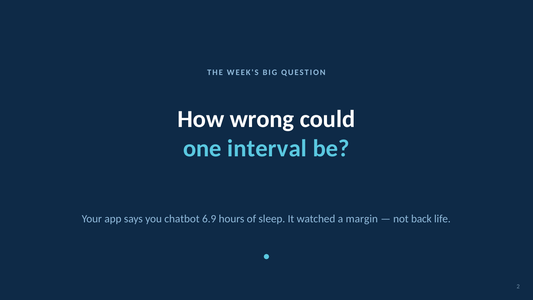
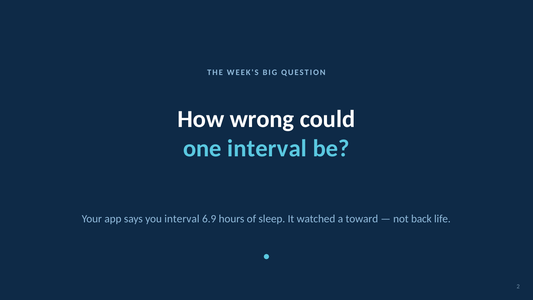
you chatbot: chatbot -> interval
margin: margin -> toward
